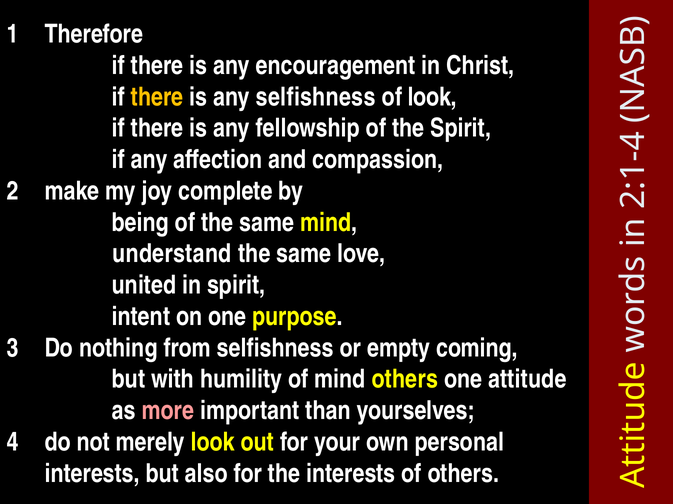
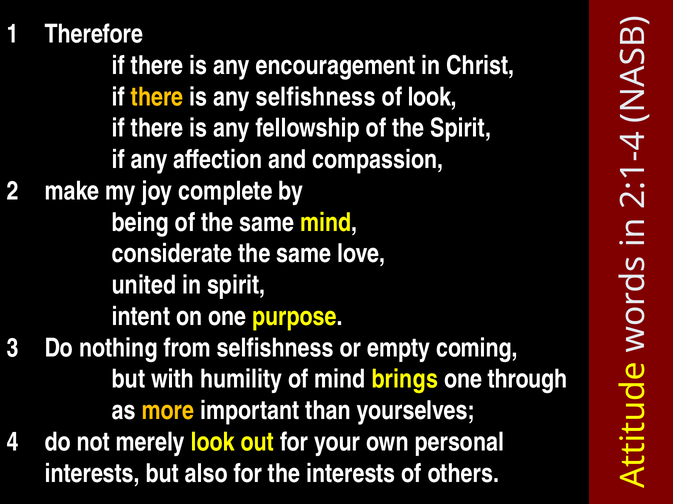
understand: understand -> considerate
mind others: others -> brings
attitude: attitude -> through
more colour: pink -> yellow
